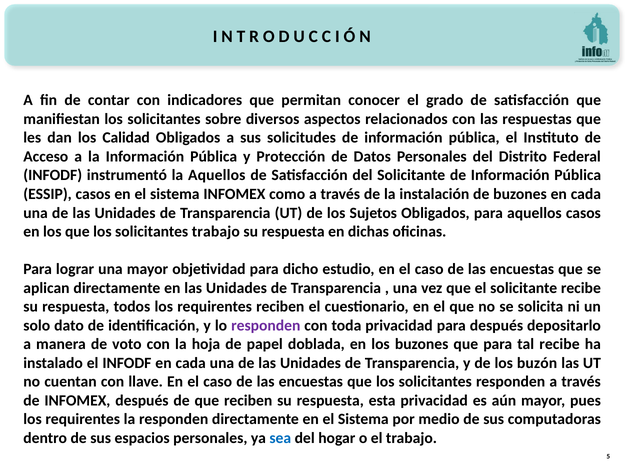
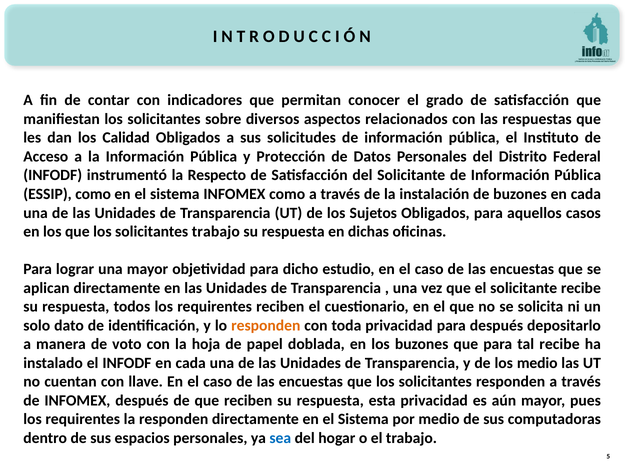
la Aquellos: Aquellos -> Respecto
ESSIP casos: casos -> como
responden at (266, 325) colour: purple -> orange
los buzón: buzón -> medio
